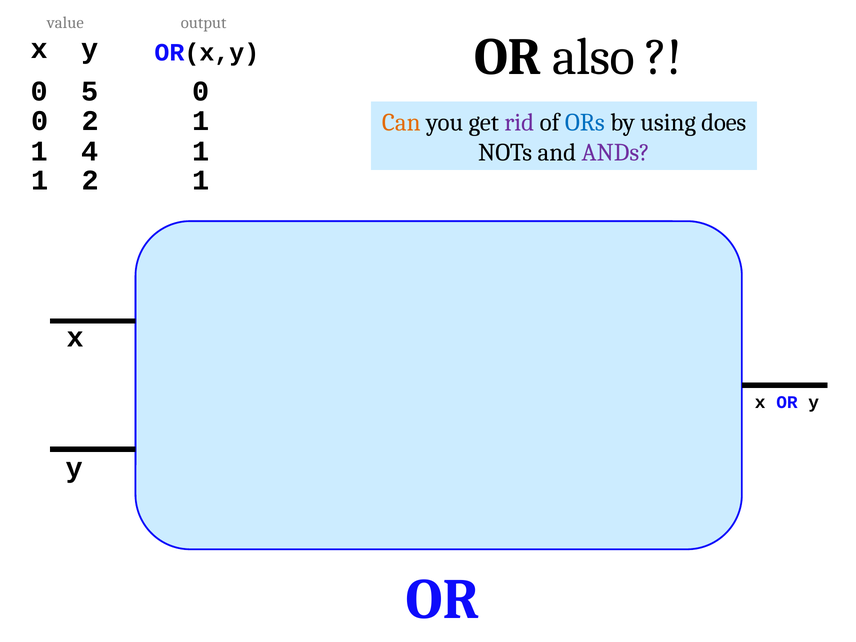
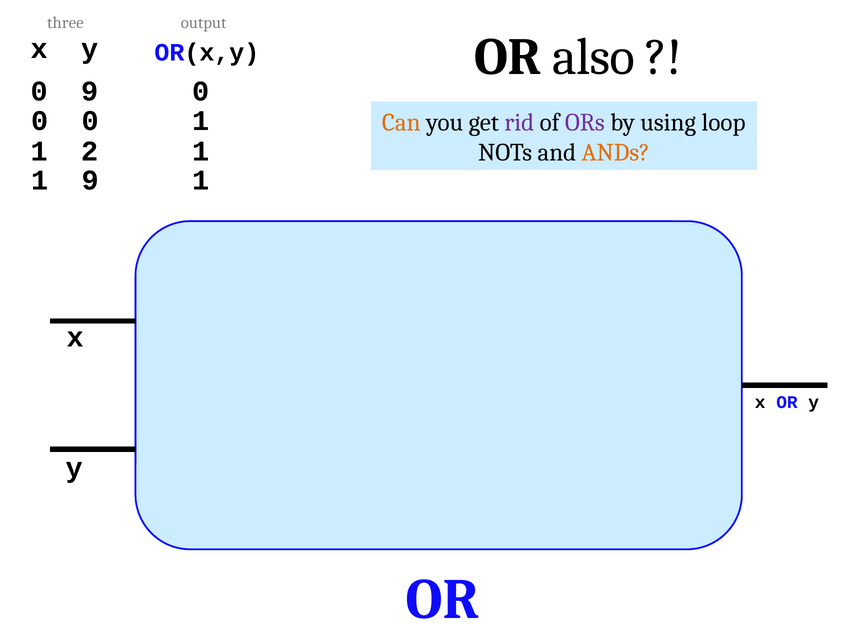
value: value -> three
0 5: 5 -> 9
0 2: 2 -> 0
ORs colour: blue -> purple
does: does -> loop
4: 4 -> 2
ANDs colour: purple -> orange
1 2: 2 -> 9
